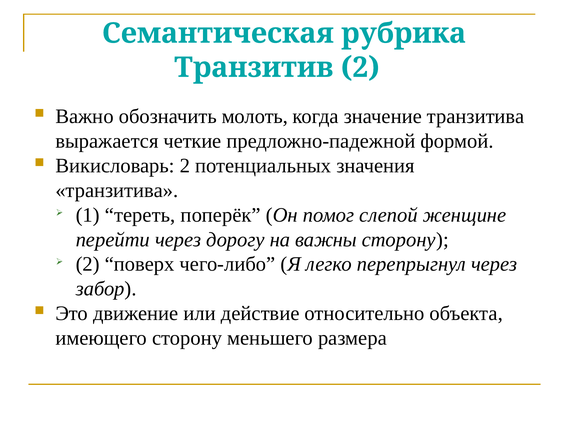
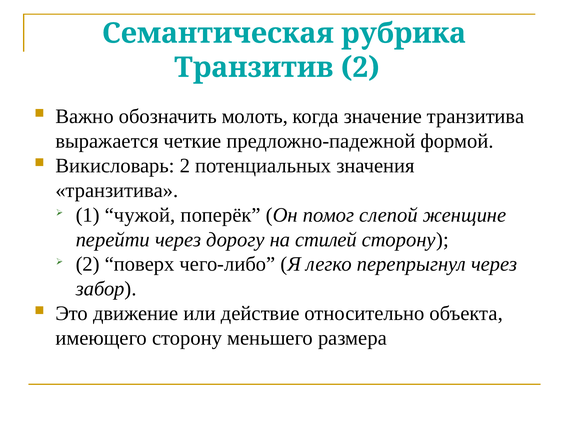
тереть: тереть -> чужой
важны: важны -> стилей
